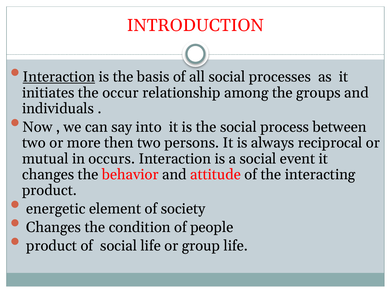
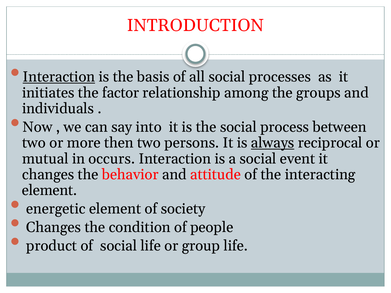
occur: occur -> factor
always underline: none -> present
product at (49, 191): product -> element
